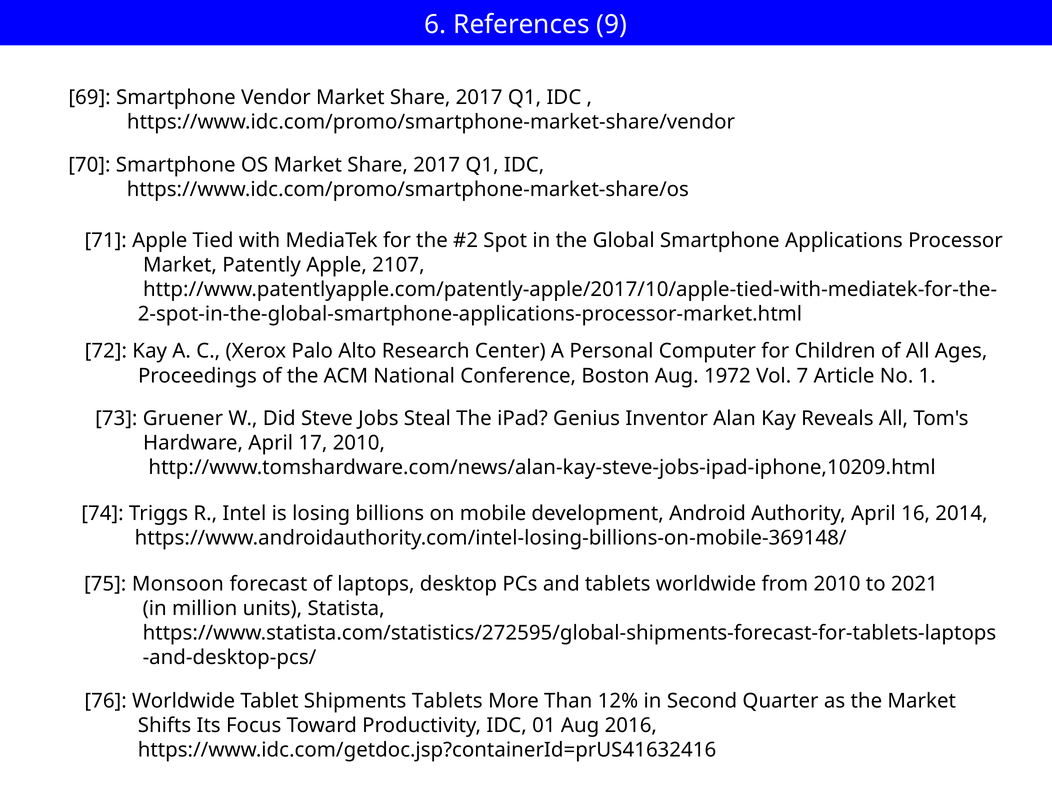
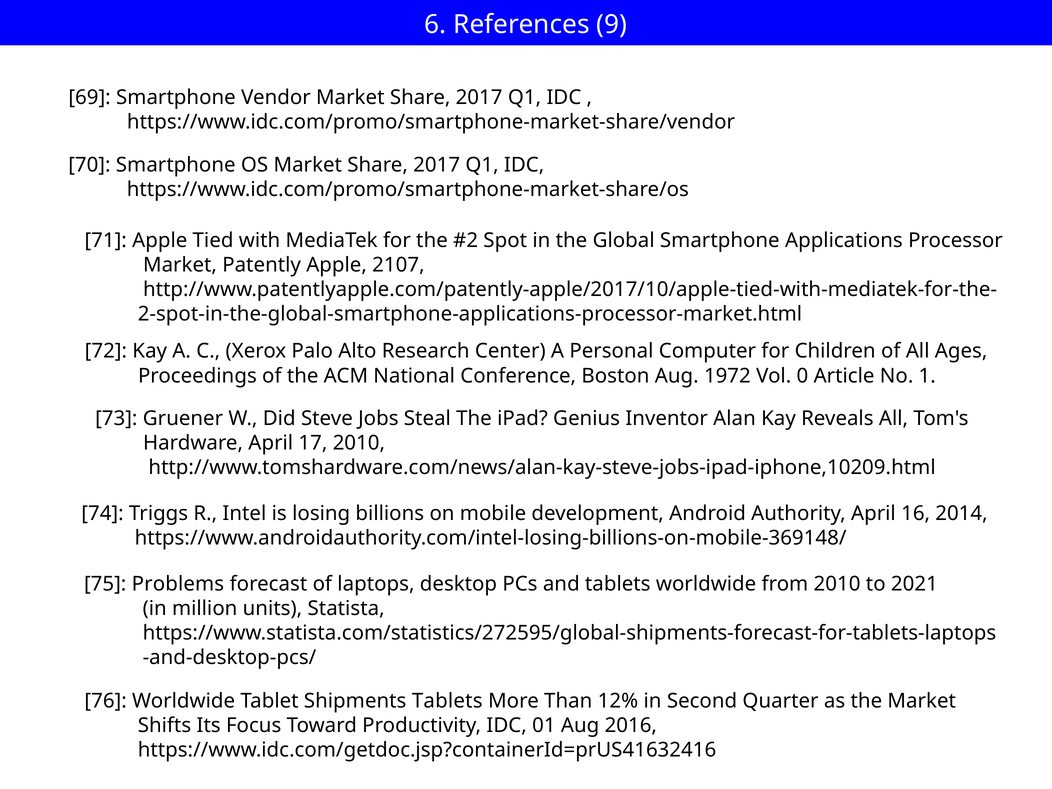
7: 7 -> 0
Monsoon: Monsoon -> Problems
